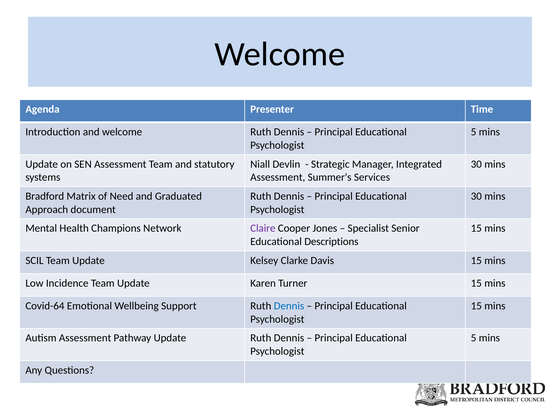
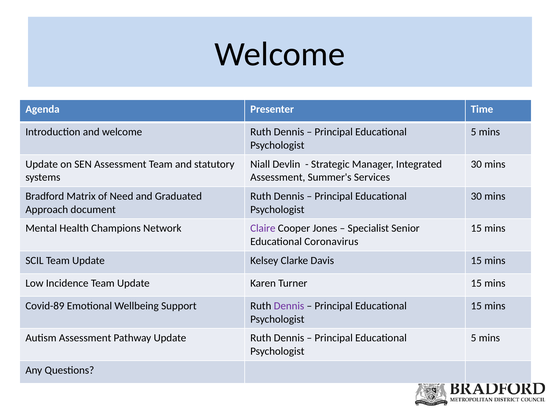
Descriptions: Descriptions -> Coronavirus
Covid-64: Covid-64 -> Covid-89
Dennis at (289, 306) colour: blue -> purple
